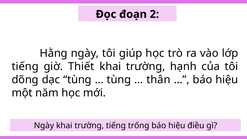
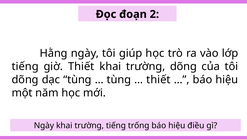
trường hạnh: hạnh -> dõng
thân at (158, 80): thân -> thiết
